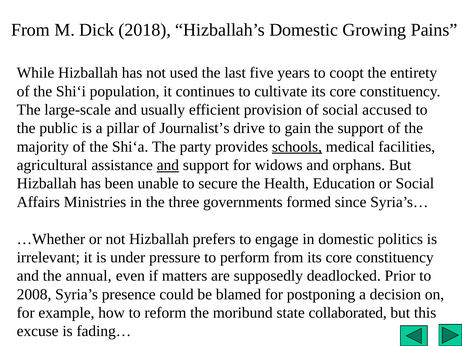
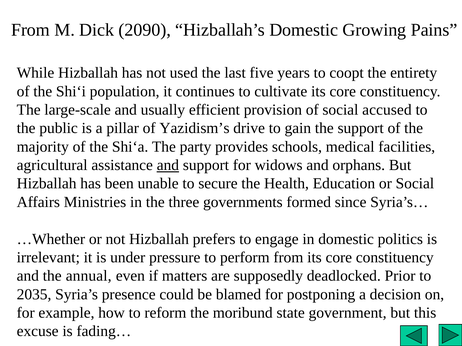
2018: 2018 -> 2090
Journalist’s: Journalist’s -> Yazidism’s
schools underline: present -> none
2008: 2008 -> 2035
collaborated: collaborated -> government
